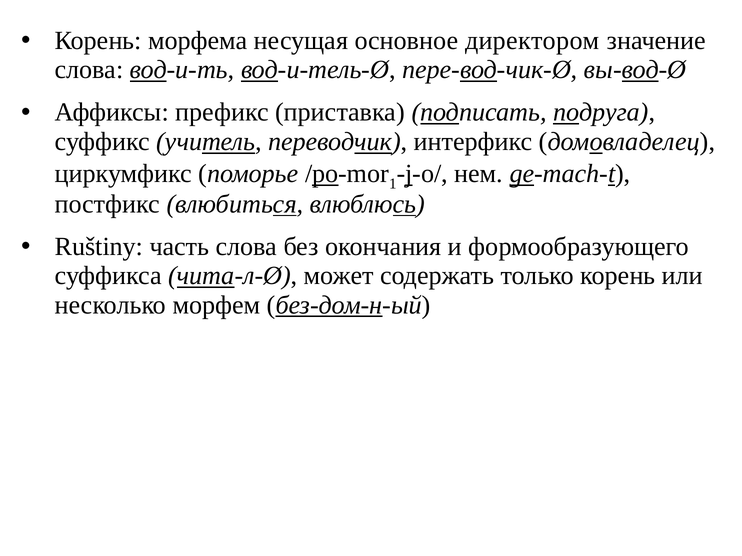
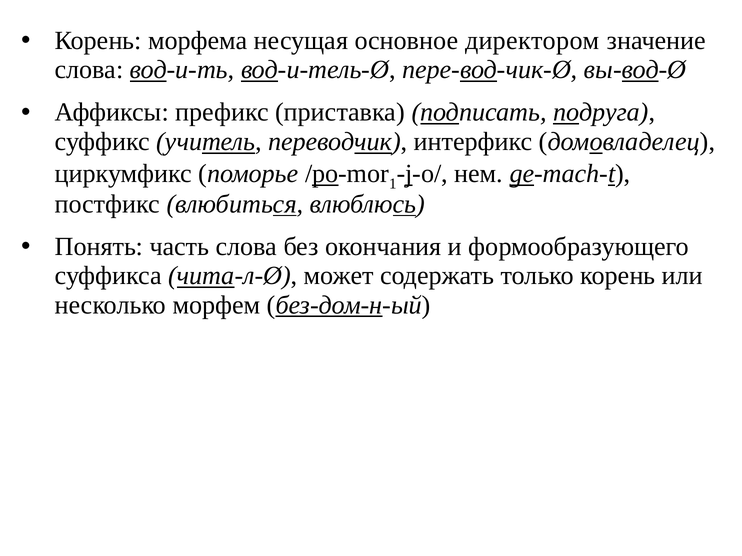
Ruštiny: Ruštiny -> Понять
